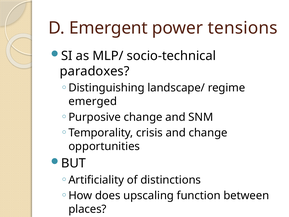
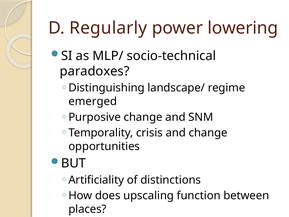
Emergent: Emergent -> Regularly
tensions: tensions -> lowering
